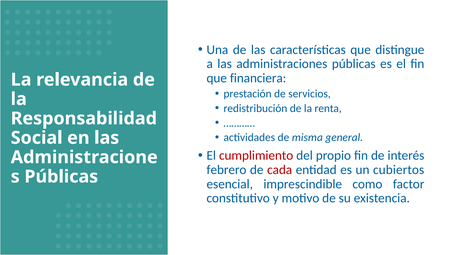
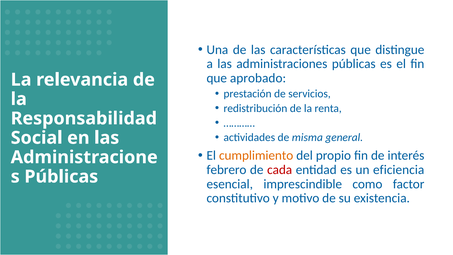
financiera: financiera -> aprobado
cumplimiento colour: red -> orange
cubiertos: cubiertos -> eficiencia
